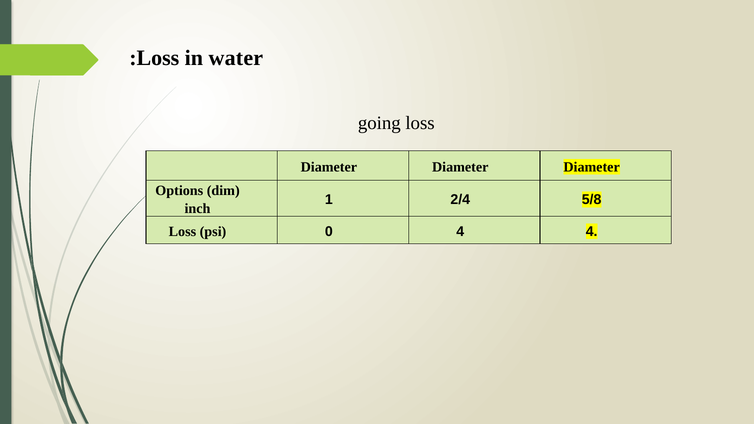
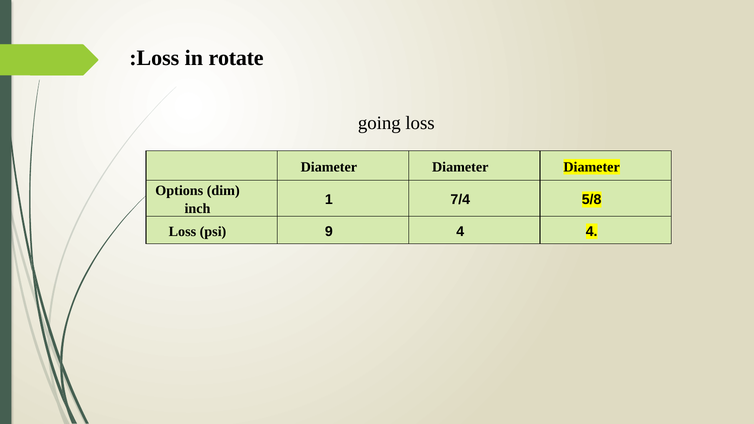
water: water -> rotate
2/4: 2/4 -> 7/4
0: 0 -> 9
